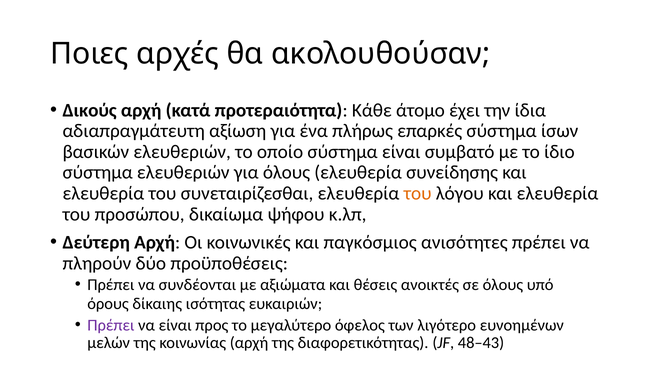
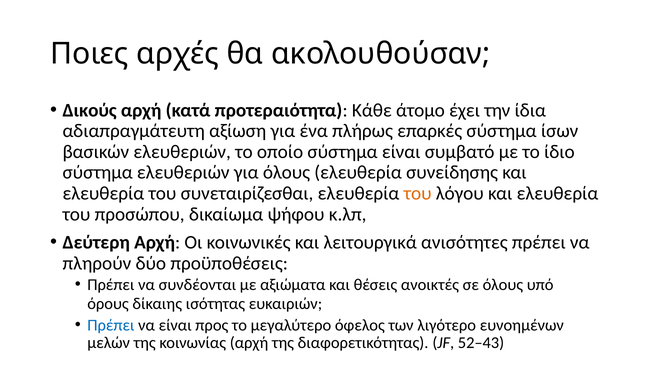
παγκόσμιος: παγκόσμιος -> λειτουργικά
Πρέπει at (111, 325) colour: purple -> blue
48–43: 48–43 -> 52–43
